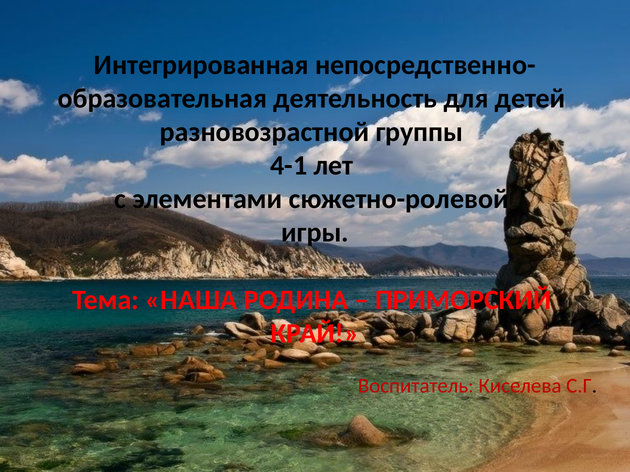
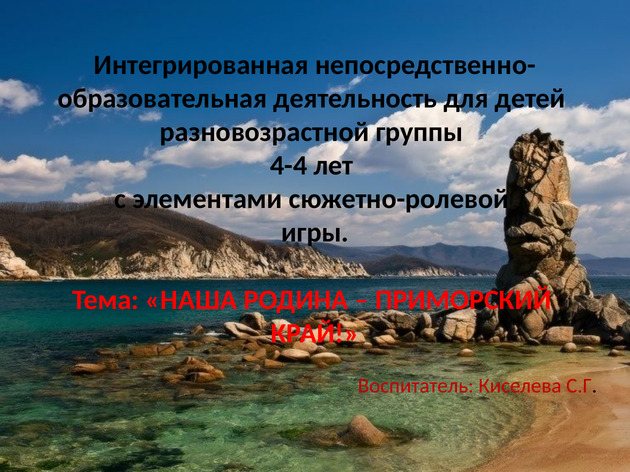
4-1: 4-1 -> 4-4
